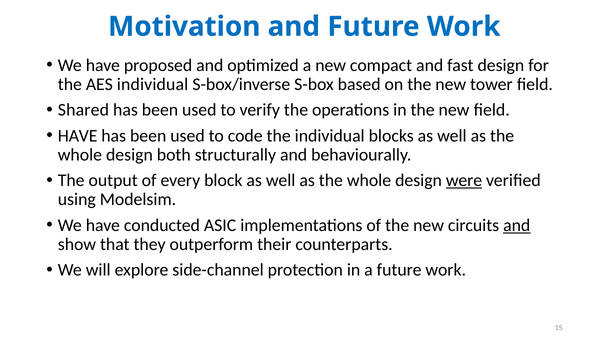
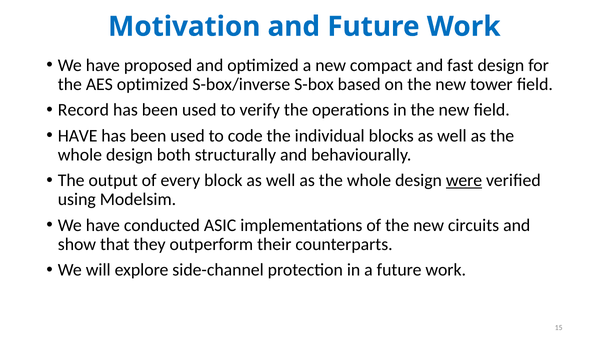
AES individual: individual -> optimized
Shared: Shared -> Record
and at (517, 225) underline: present -> none
